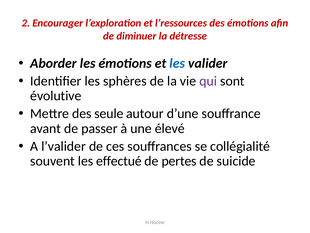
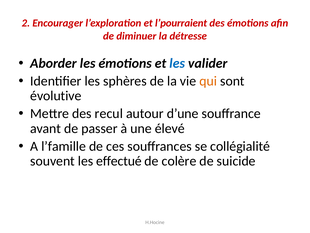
l’ressources: l’ressources -> l’pourraient
qui colour: purple -> orange
seule: seule -> recul
l’valider: l’valider -> l’famille
pertes: pertes -> colère
